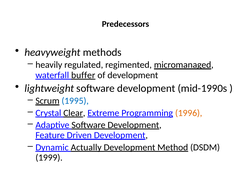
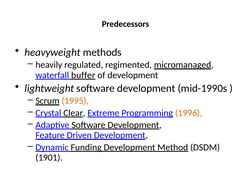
1995 colour: blue -> orange
Actually: Actually -> Funding
1999: 1999 -> 1901
